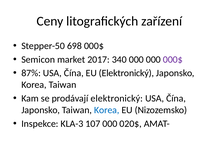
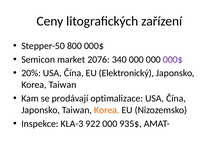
698: 698 -> 800
2017: 2017 -> 2076
87%: 87% -> 20%
prodávají elektronický: elektronický -> optimalizace
Korea at (107, 110) colour: blue -> orange
107: 107 -> 922
020$: 020$ -> 935$
